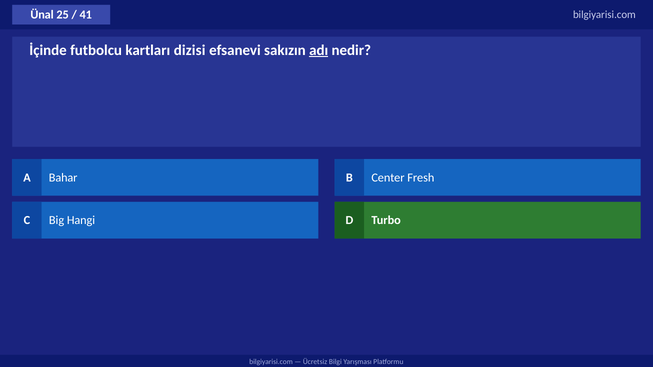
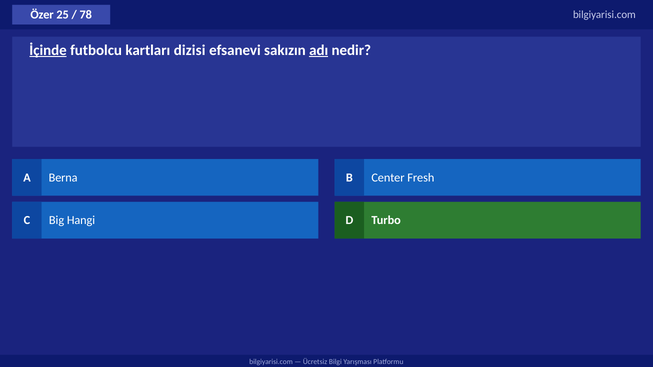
Ünal: Ünal -> Özer
41: 41 -> 78
İçinde underline: none -> present
Bahar: Bahar -> Berna
